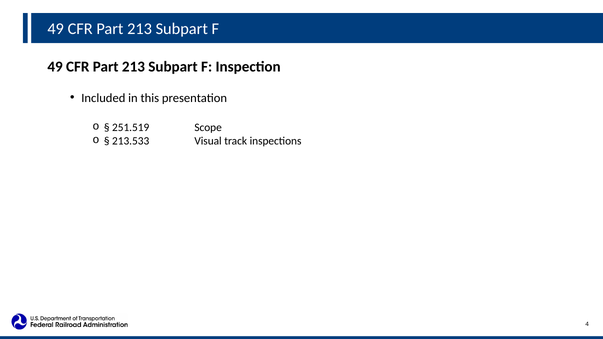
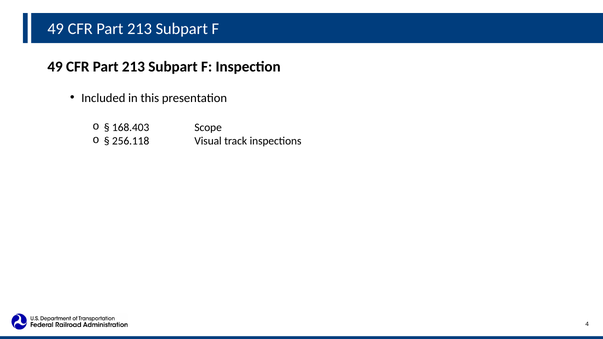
251.519: 251.519 -> 168.403
213.533: 213.533 -> 256.118
